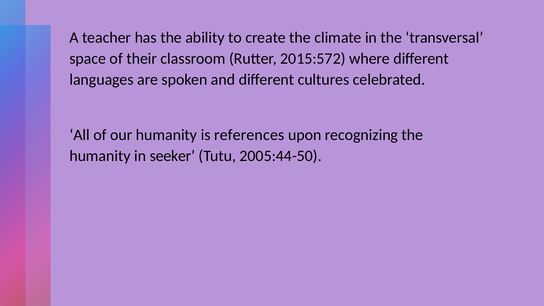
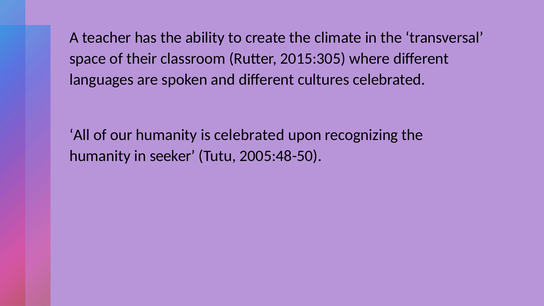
2015:572: 2015:572 -> 2015:305
is references: references -> celebrated
2005:44-50: 2005:44-50 -> 2005:48-50
